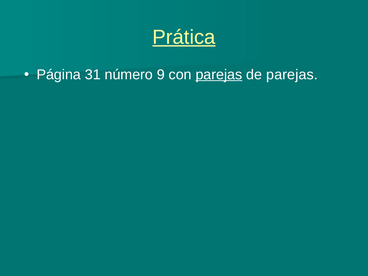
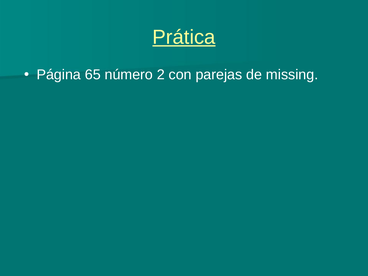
31: 31 -> 65
9: 9 -> 2
parejas at (219, 75) underline: present -> none
de parejas: parejas -> missing
